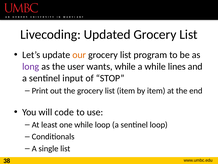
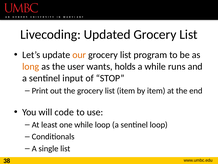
long colour: purple -> orange
wants while: while -> holds
lines: lines -> runs
